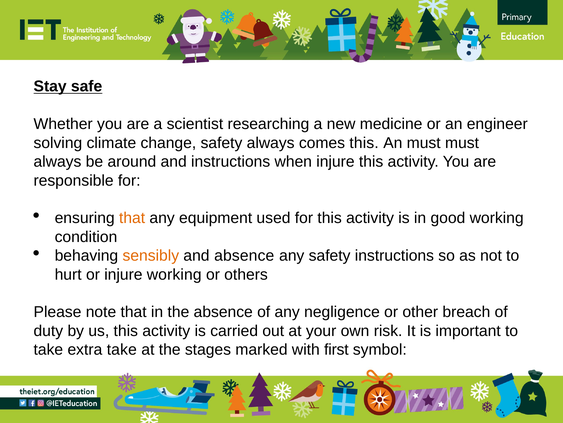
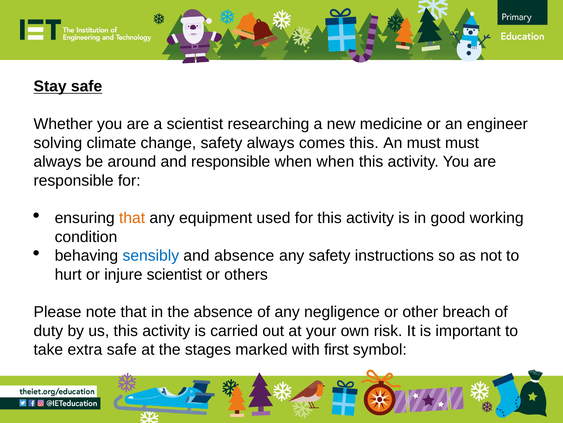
and instructions: instructions -> responsible
when injure: injure -> when
sensibly colour: orange -> blue
injure working: working -> scientist
extra take: take -> safe
